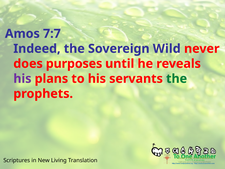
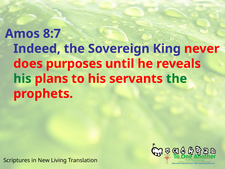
7:7: 7:7 -> 8:7
Wild: Wild -> King
his at (22, 79) colour: purple -> green
